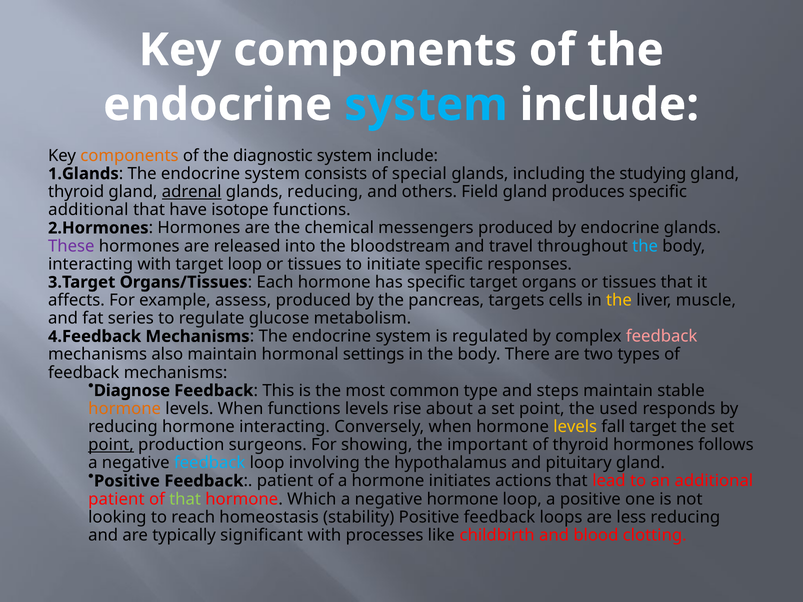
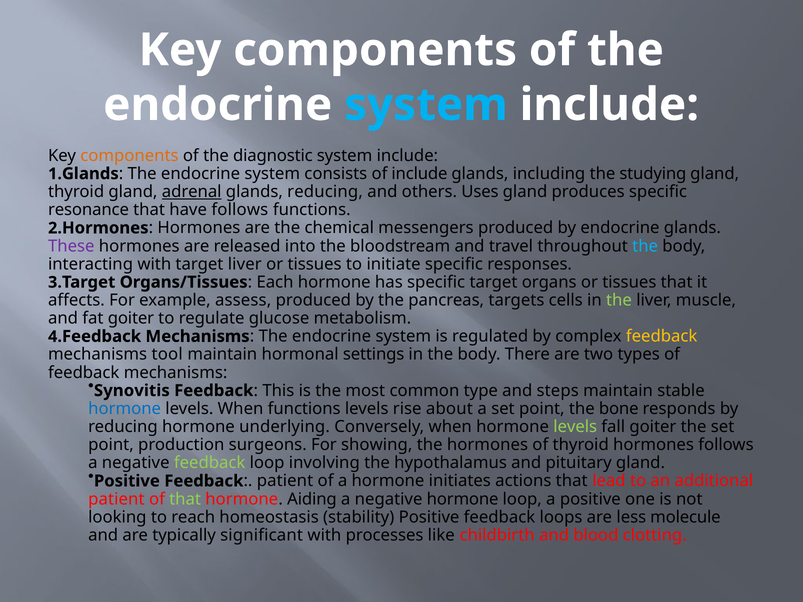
of special: special -> include
Field: Field -> Uses
additional at (88, 210): additional -> resonance
have isotope: isotope -> follows
target loop: loop -> liver
the at (619, 300) colour: yellow -> light green
fat series: series -> goiter
feedback at (662, 337) colour: pink -> yellow
also: also -> tool
Diagnose: Diagnose -> Synovitis
hormone at (125, 409) colour: orange -> blue
used: used -> bone
hormone interacting: interacting -> underlying
levels at (575, 427) colour: yellow -> light green
fall target: target -> goiter
point at (111, 445) underline: present -> none
the important: important -> hormones
feedback at (210, 463) colour: light blue -> light green
Which: Which -> Aiding
less reducing: reducing -> molecule
